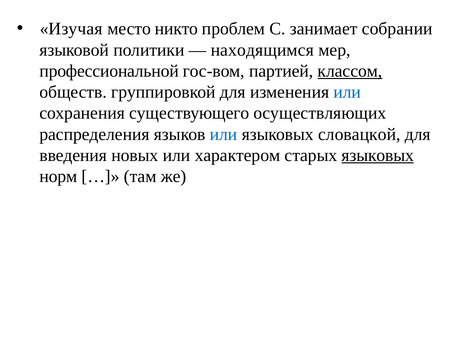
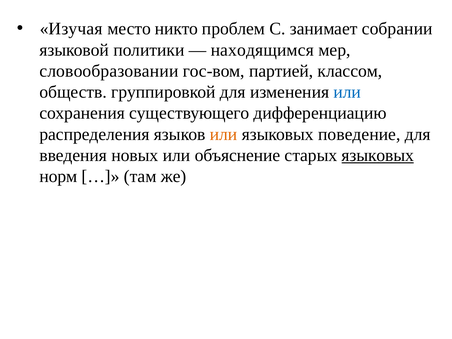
профессиональной: профессиональной -> словообразовании
классом underline: present -> none
осуществляющих: осуществляющих -> дифференциацию
или at (224, 134) colour: blue -> orange
словацкой: словацкой -> поведение
характером: характером -> объяснение
